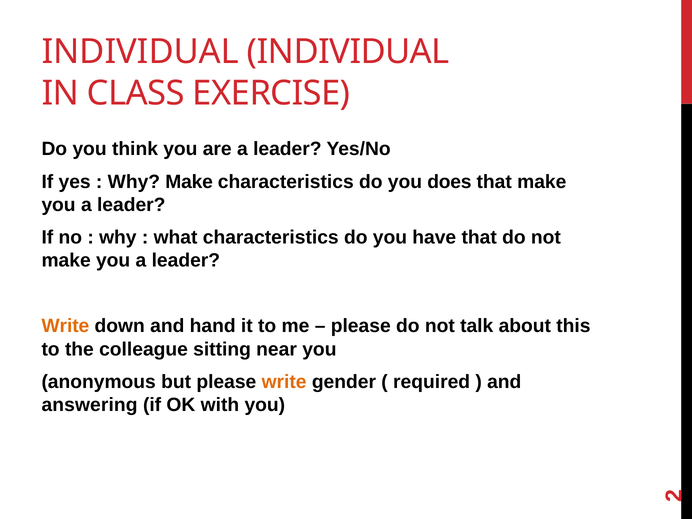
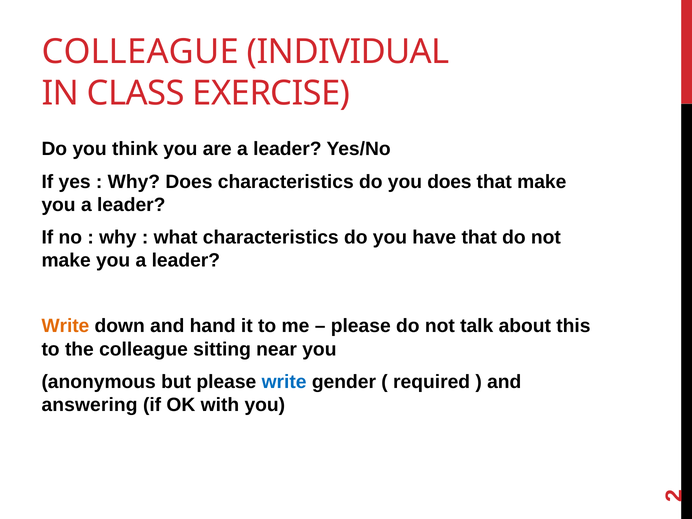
INDIVIDUAL at (140, 52): INDIVIDUAL -> COLLEAGUE
Why Make: Make -> Does
write at (284, 382) colour: orange -> blue
